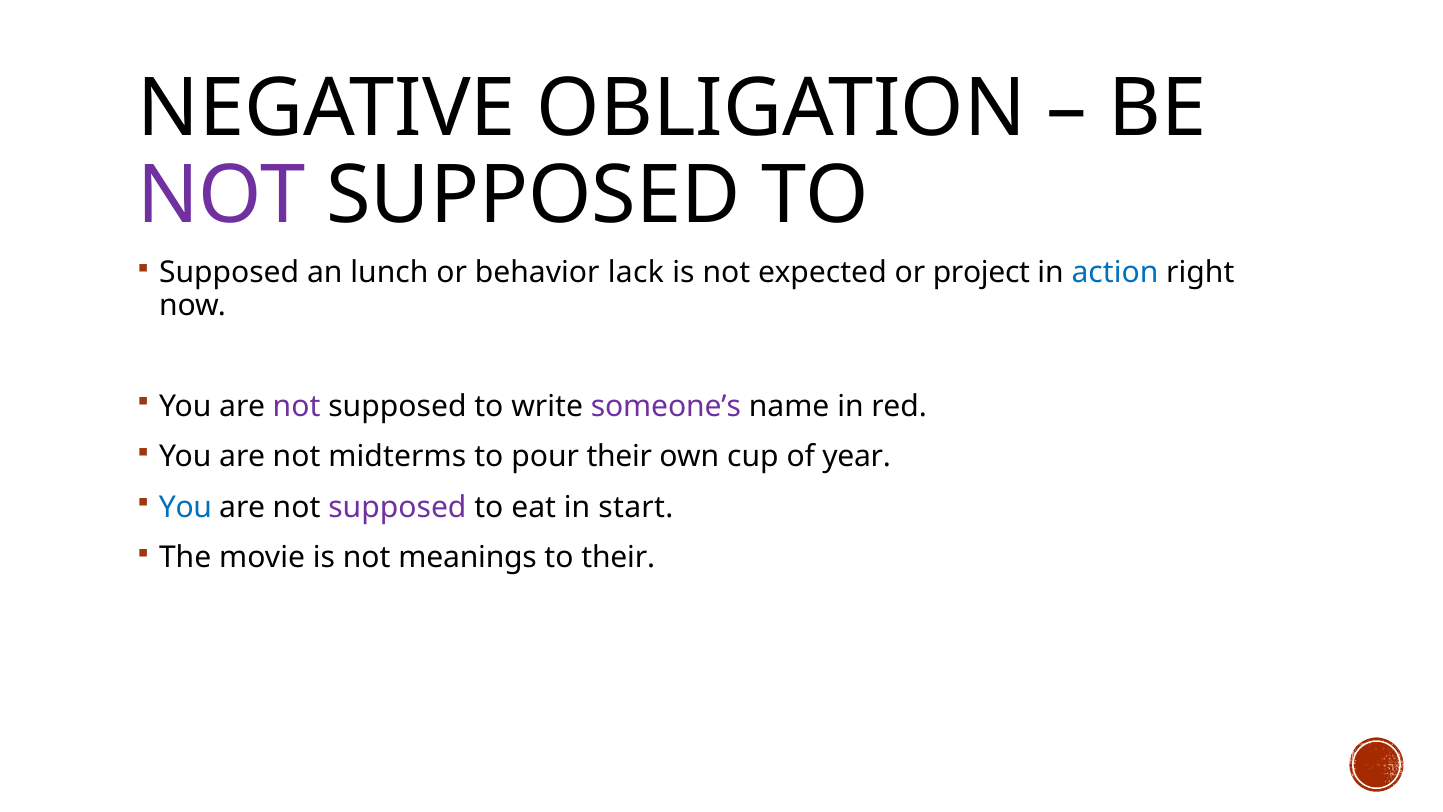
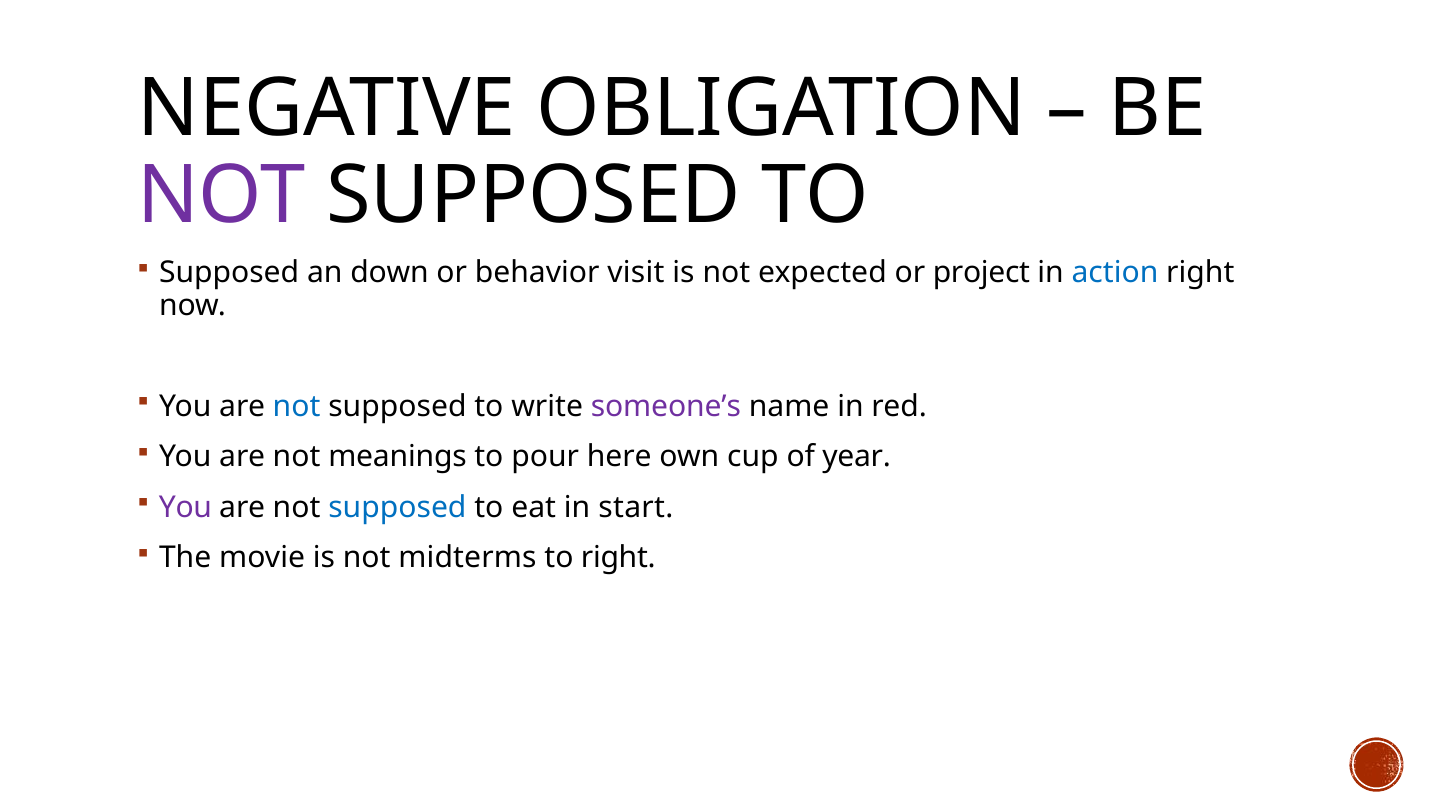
lunch: lunch -> down
lack: lack -> visit
not at (297, 406) colour: purple -> blue
midterms: midterms -> meanings
pour their: their -> here
You at (185, 507) colour: blue -> purple
supposed at (397, 507) colour: purple -> blue
meanings: meanings -> midterms
to their: their -> right
